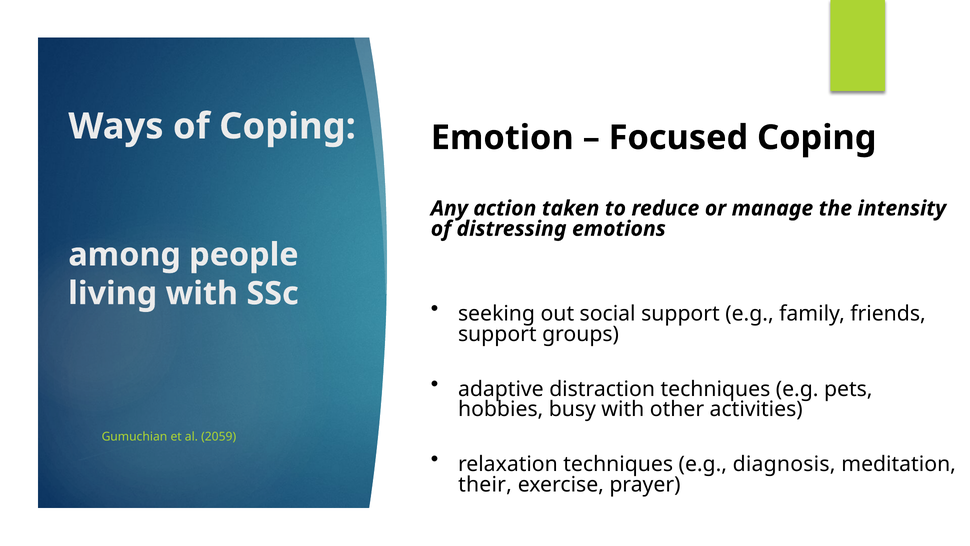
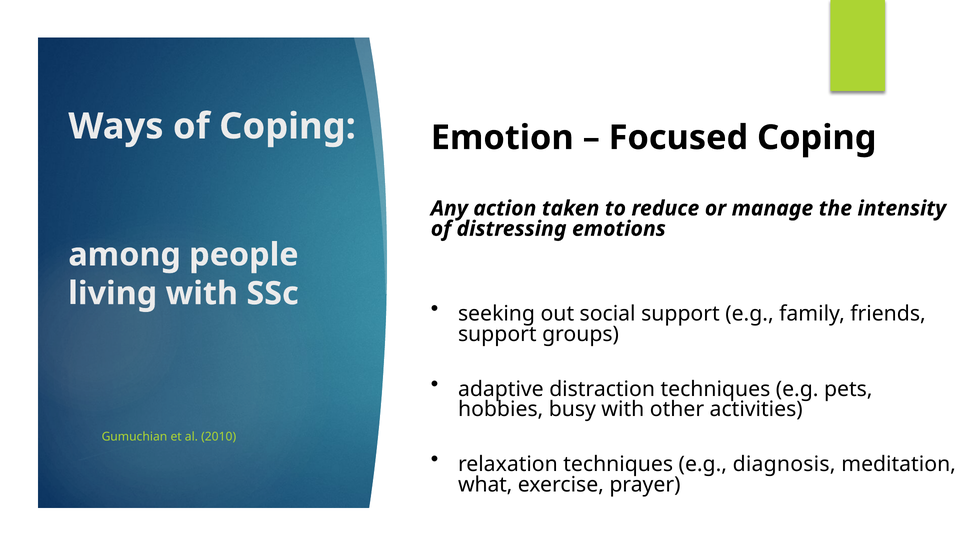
2059: 2059 -> 2010
their: their -> what
